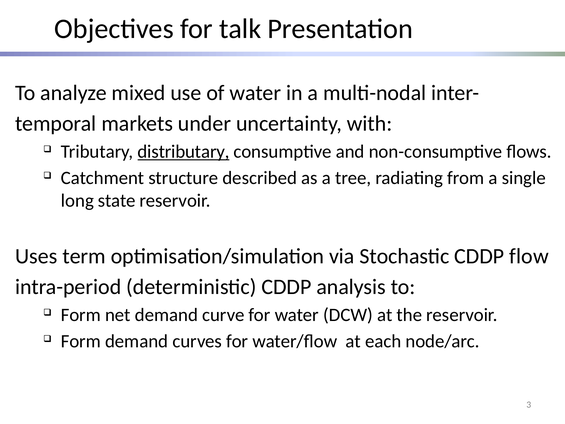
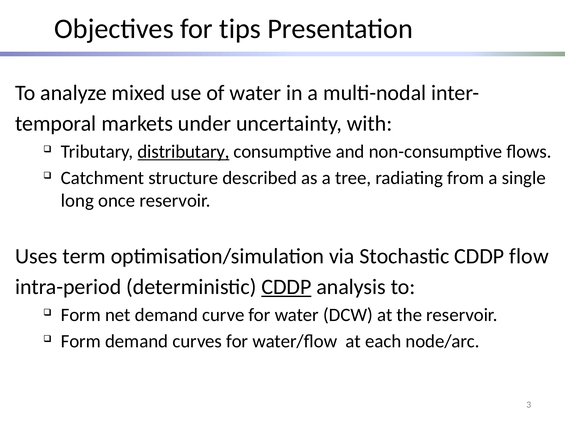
talk: talk -> tips
state: state -> once
CDDP at (286, 287) underline: none -> present
